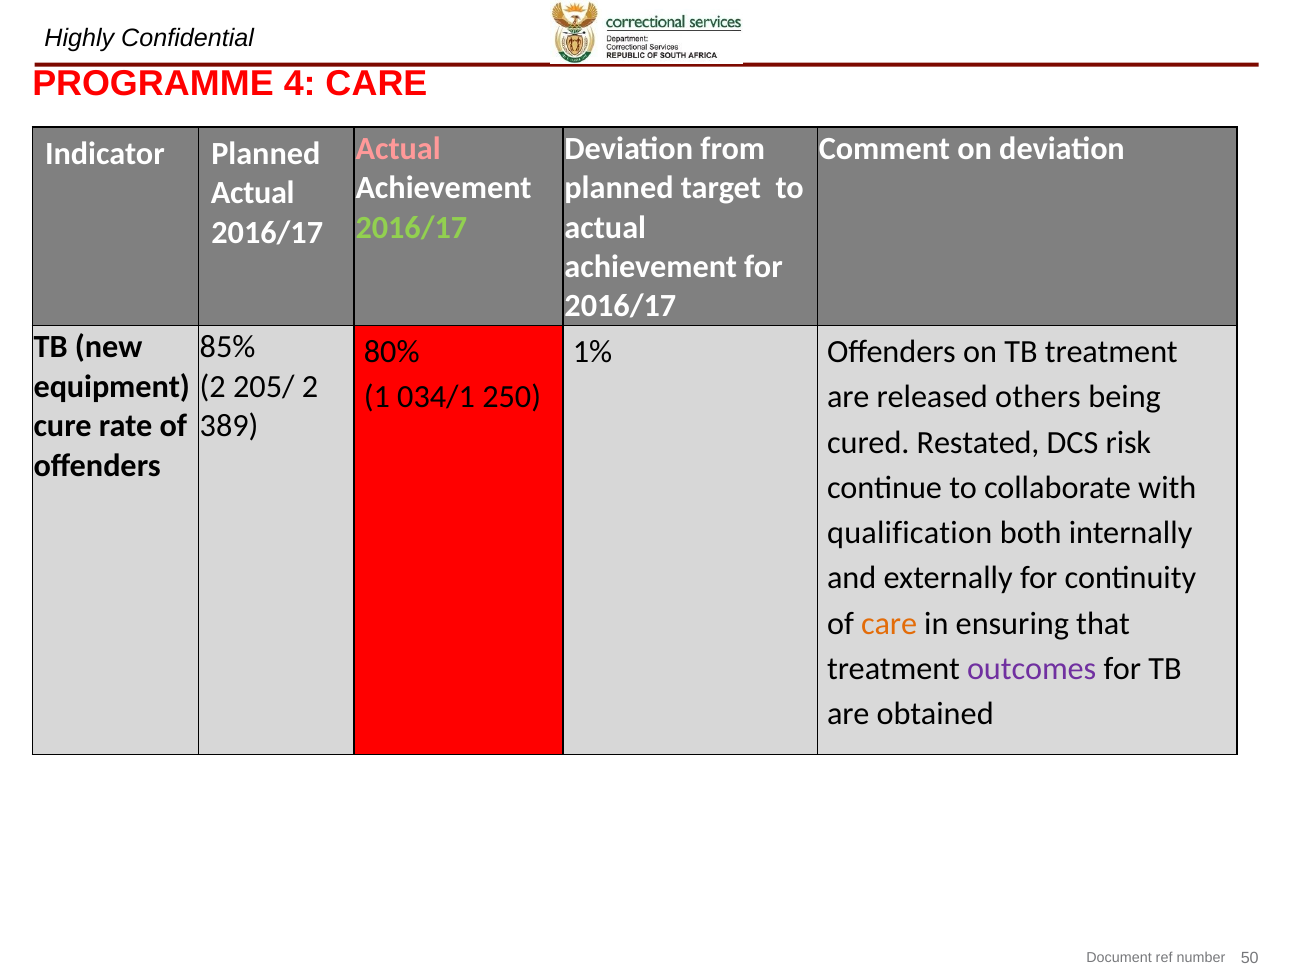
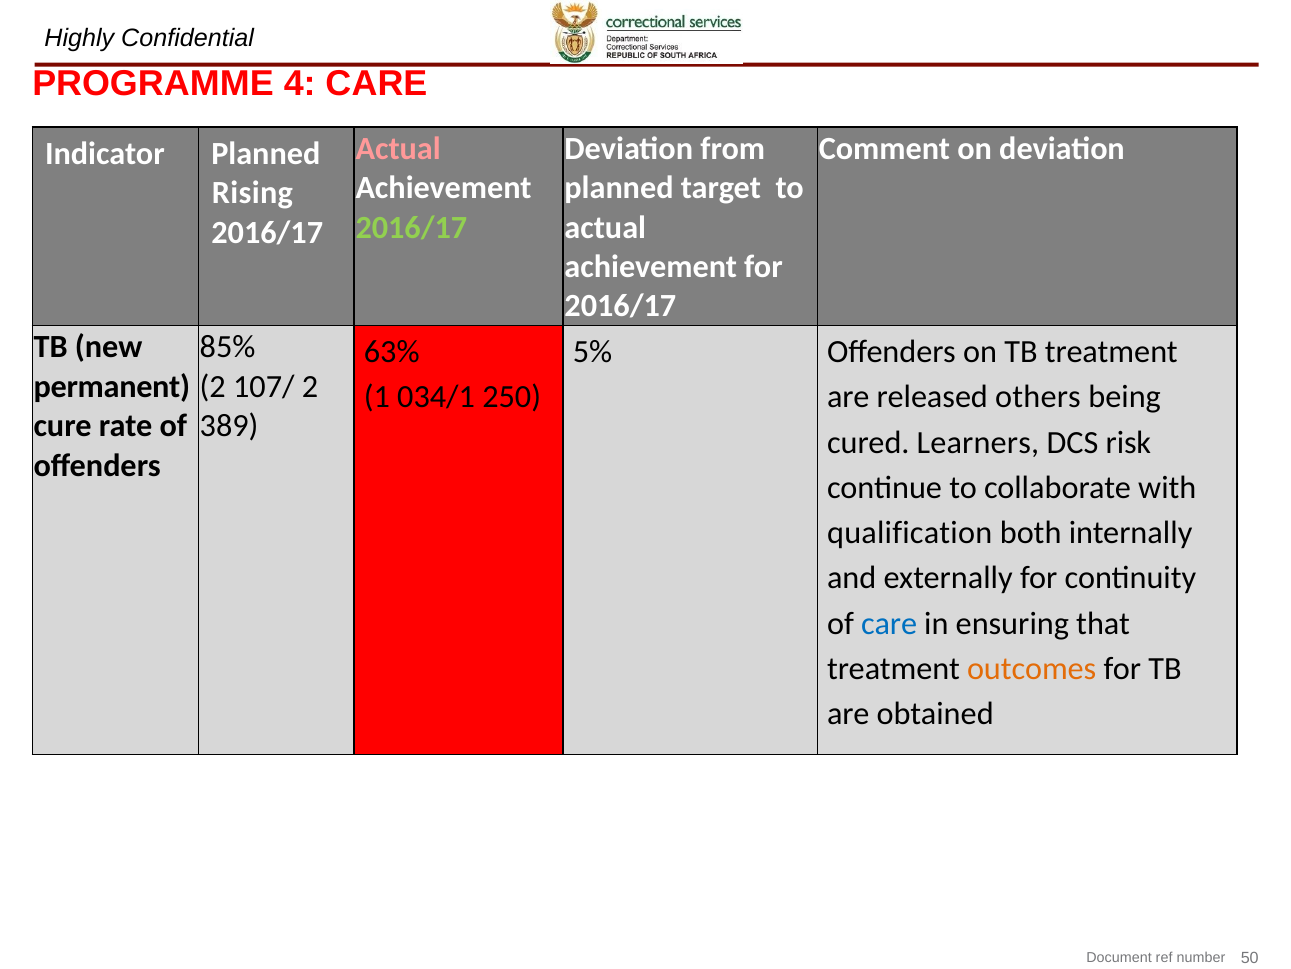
Actual at (253, 193): Actual -> Rising
80%: 80% -> 63%
1%: 1% -> 5%
equipment: equipment -> permanent
205/: 205/ -> 107/
Restated: Restated -> Learners
care at (889, 623) colour: orange -> blue
outcomes colour: purple -> orange
